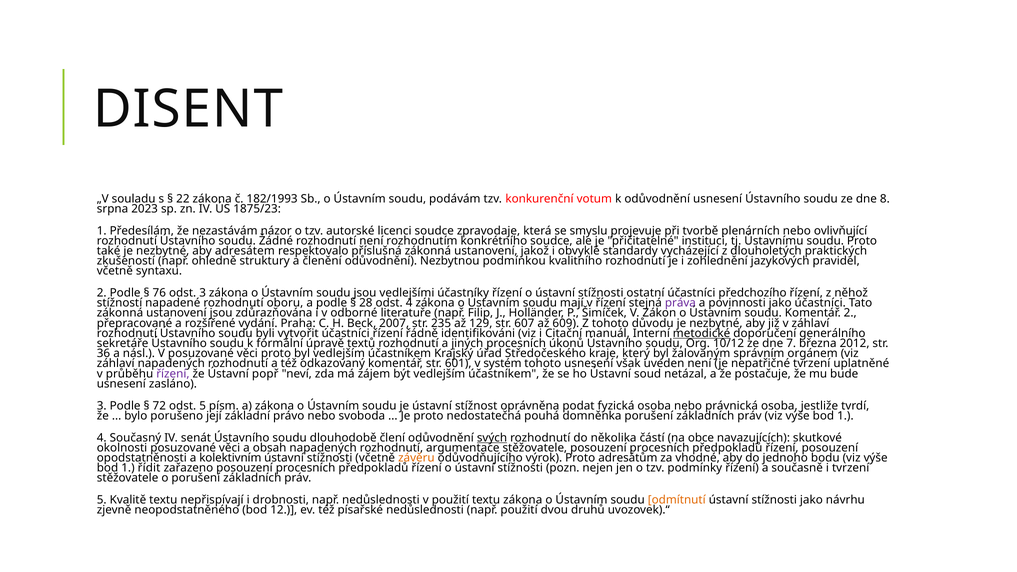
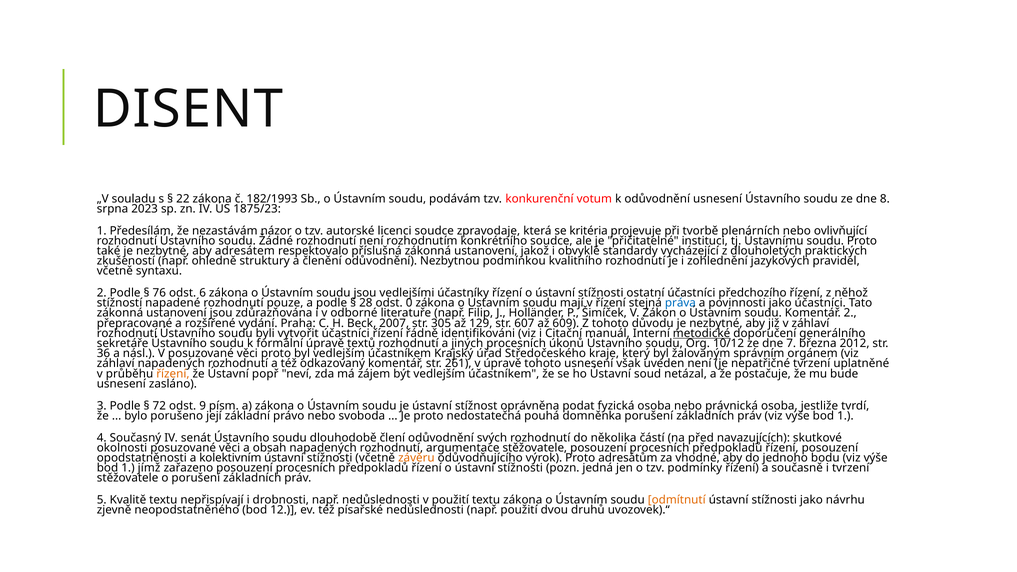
smyslu: smyslu -> kritéria
odst 3: 3 -> 6
oboru: oboru -> pouze
odst 4: 4 -> 0
práva colour: purple -> blue
235: 235 -> 305
601: 601 -> 261
v systém: systém -> úpravě
řízení at (173, 374) colour: purple -> orange
odst 5: 5 -> 9
svých underline: present -> none
obce: obce -> před
řídit: řídit -> jímž
nejen: nejen -> jedná
